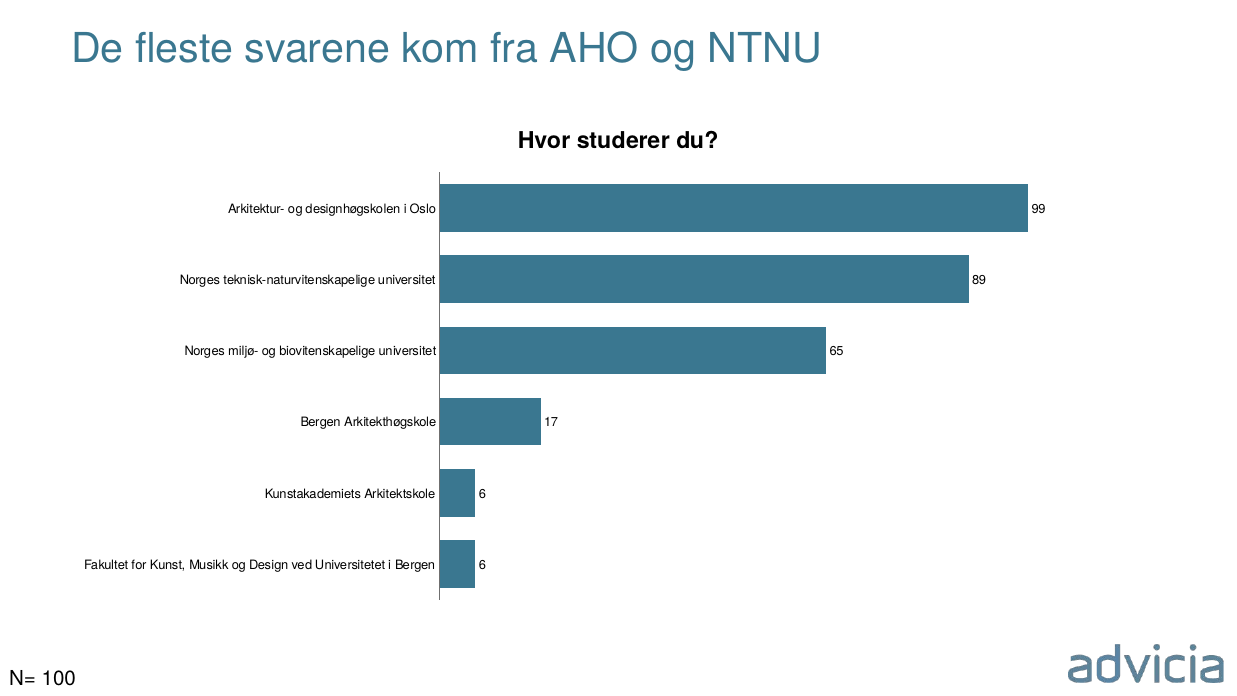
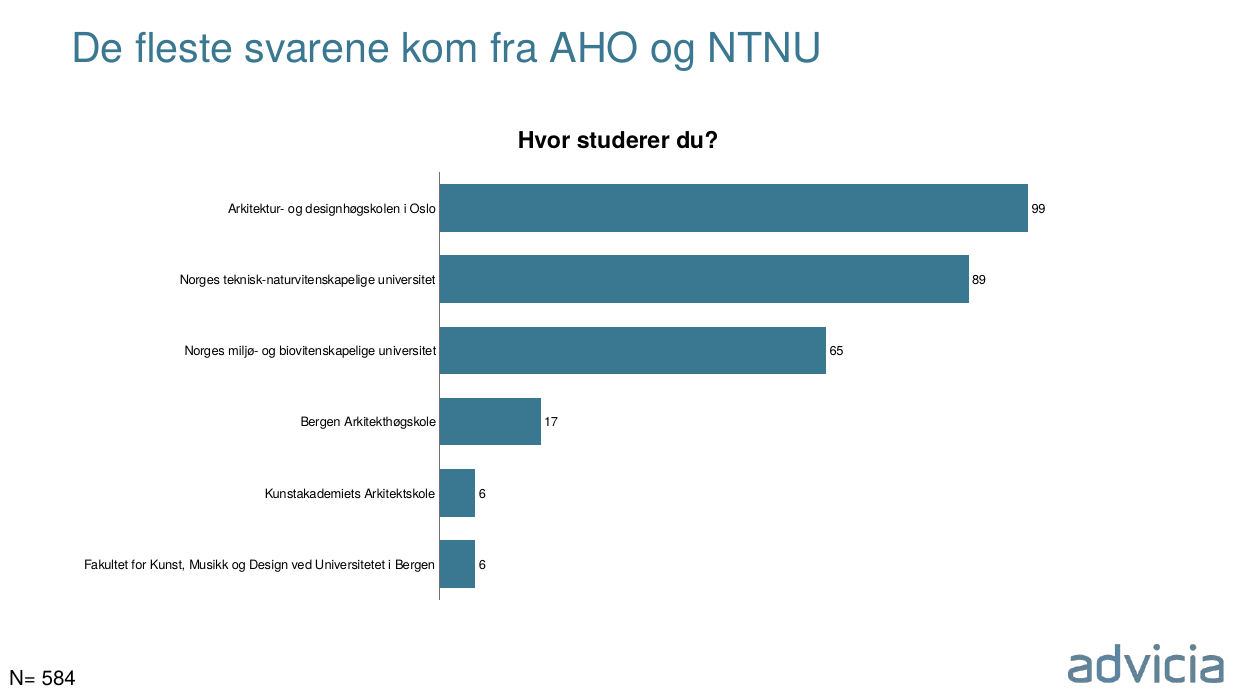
100: 100 -> 584
